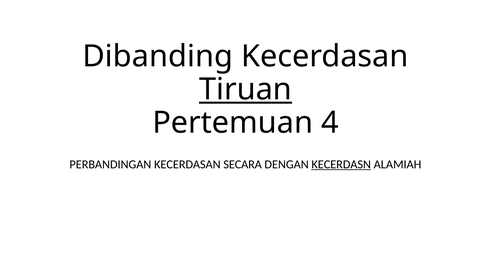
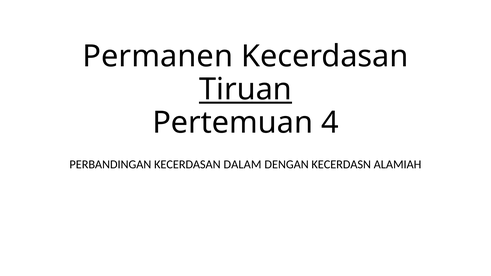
Dibanding: Dibanding -> Permanen
SECARA: SECARA -> DALAM
KECERDASN underline: present -> none
